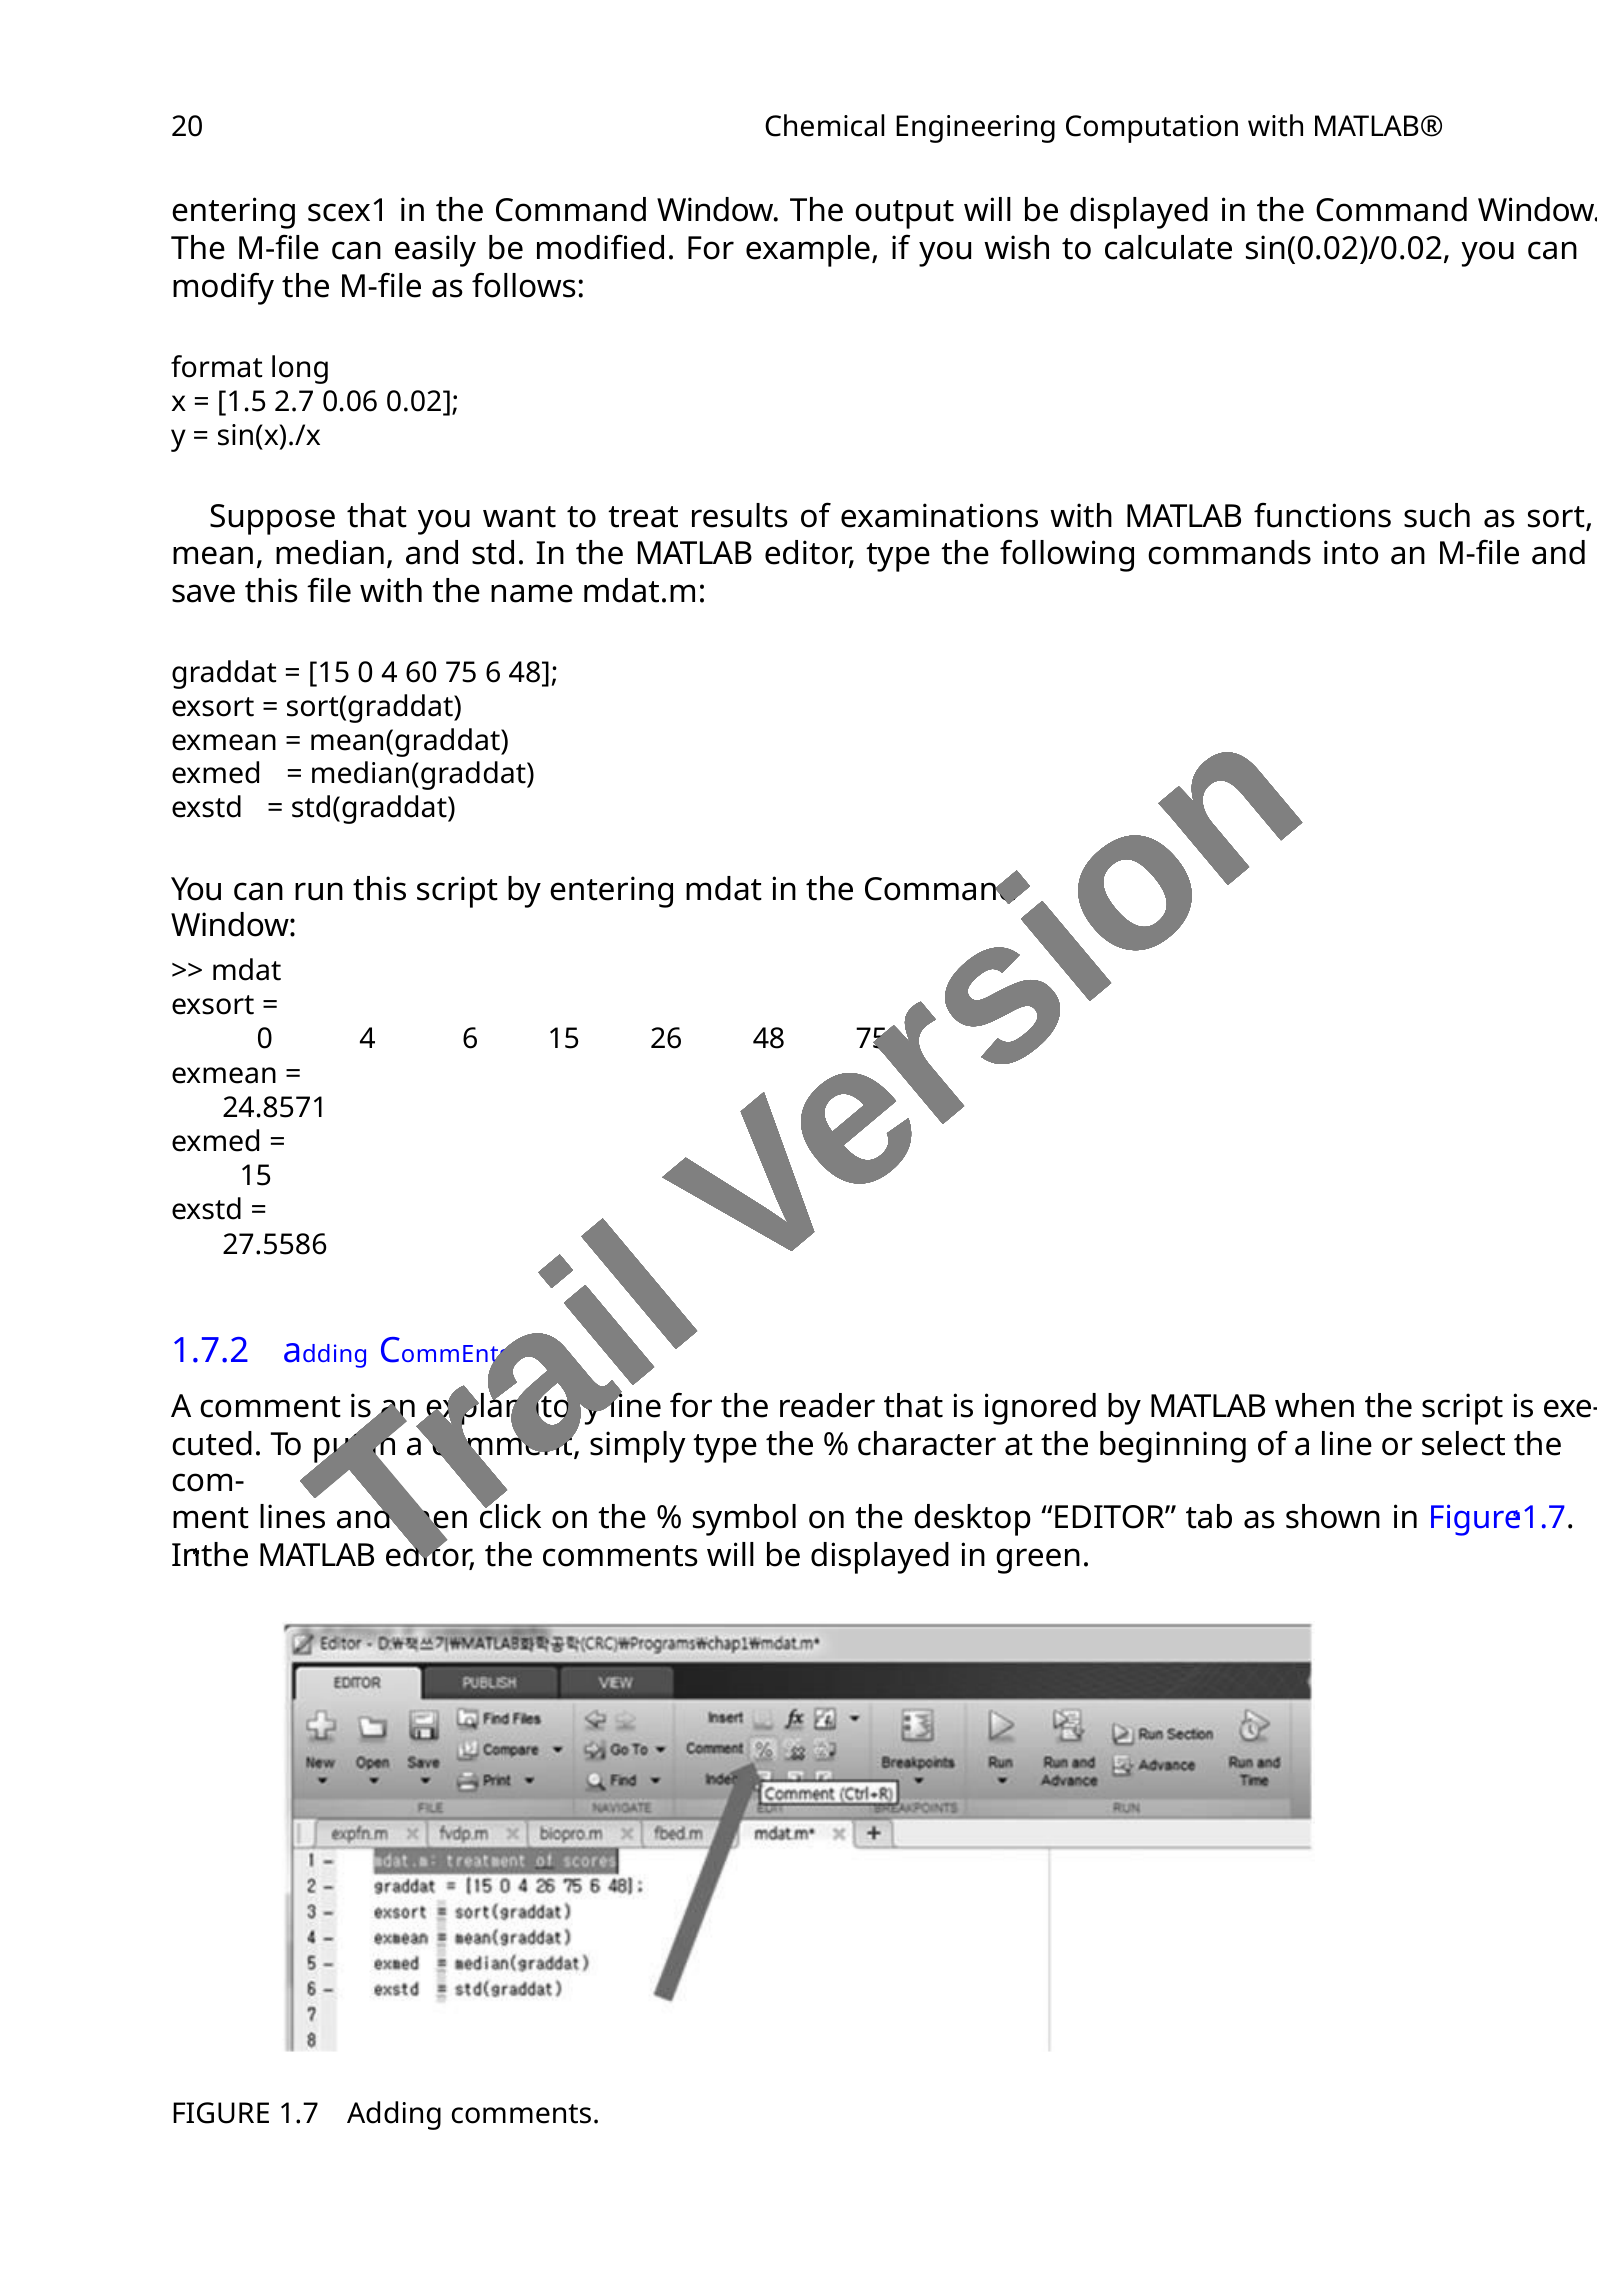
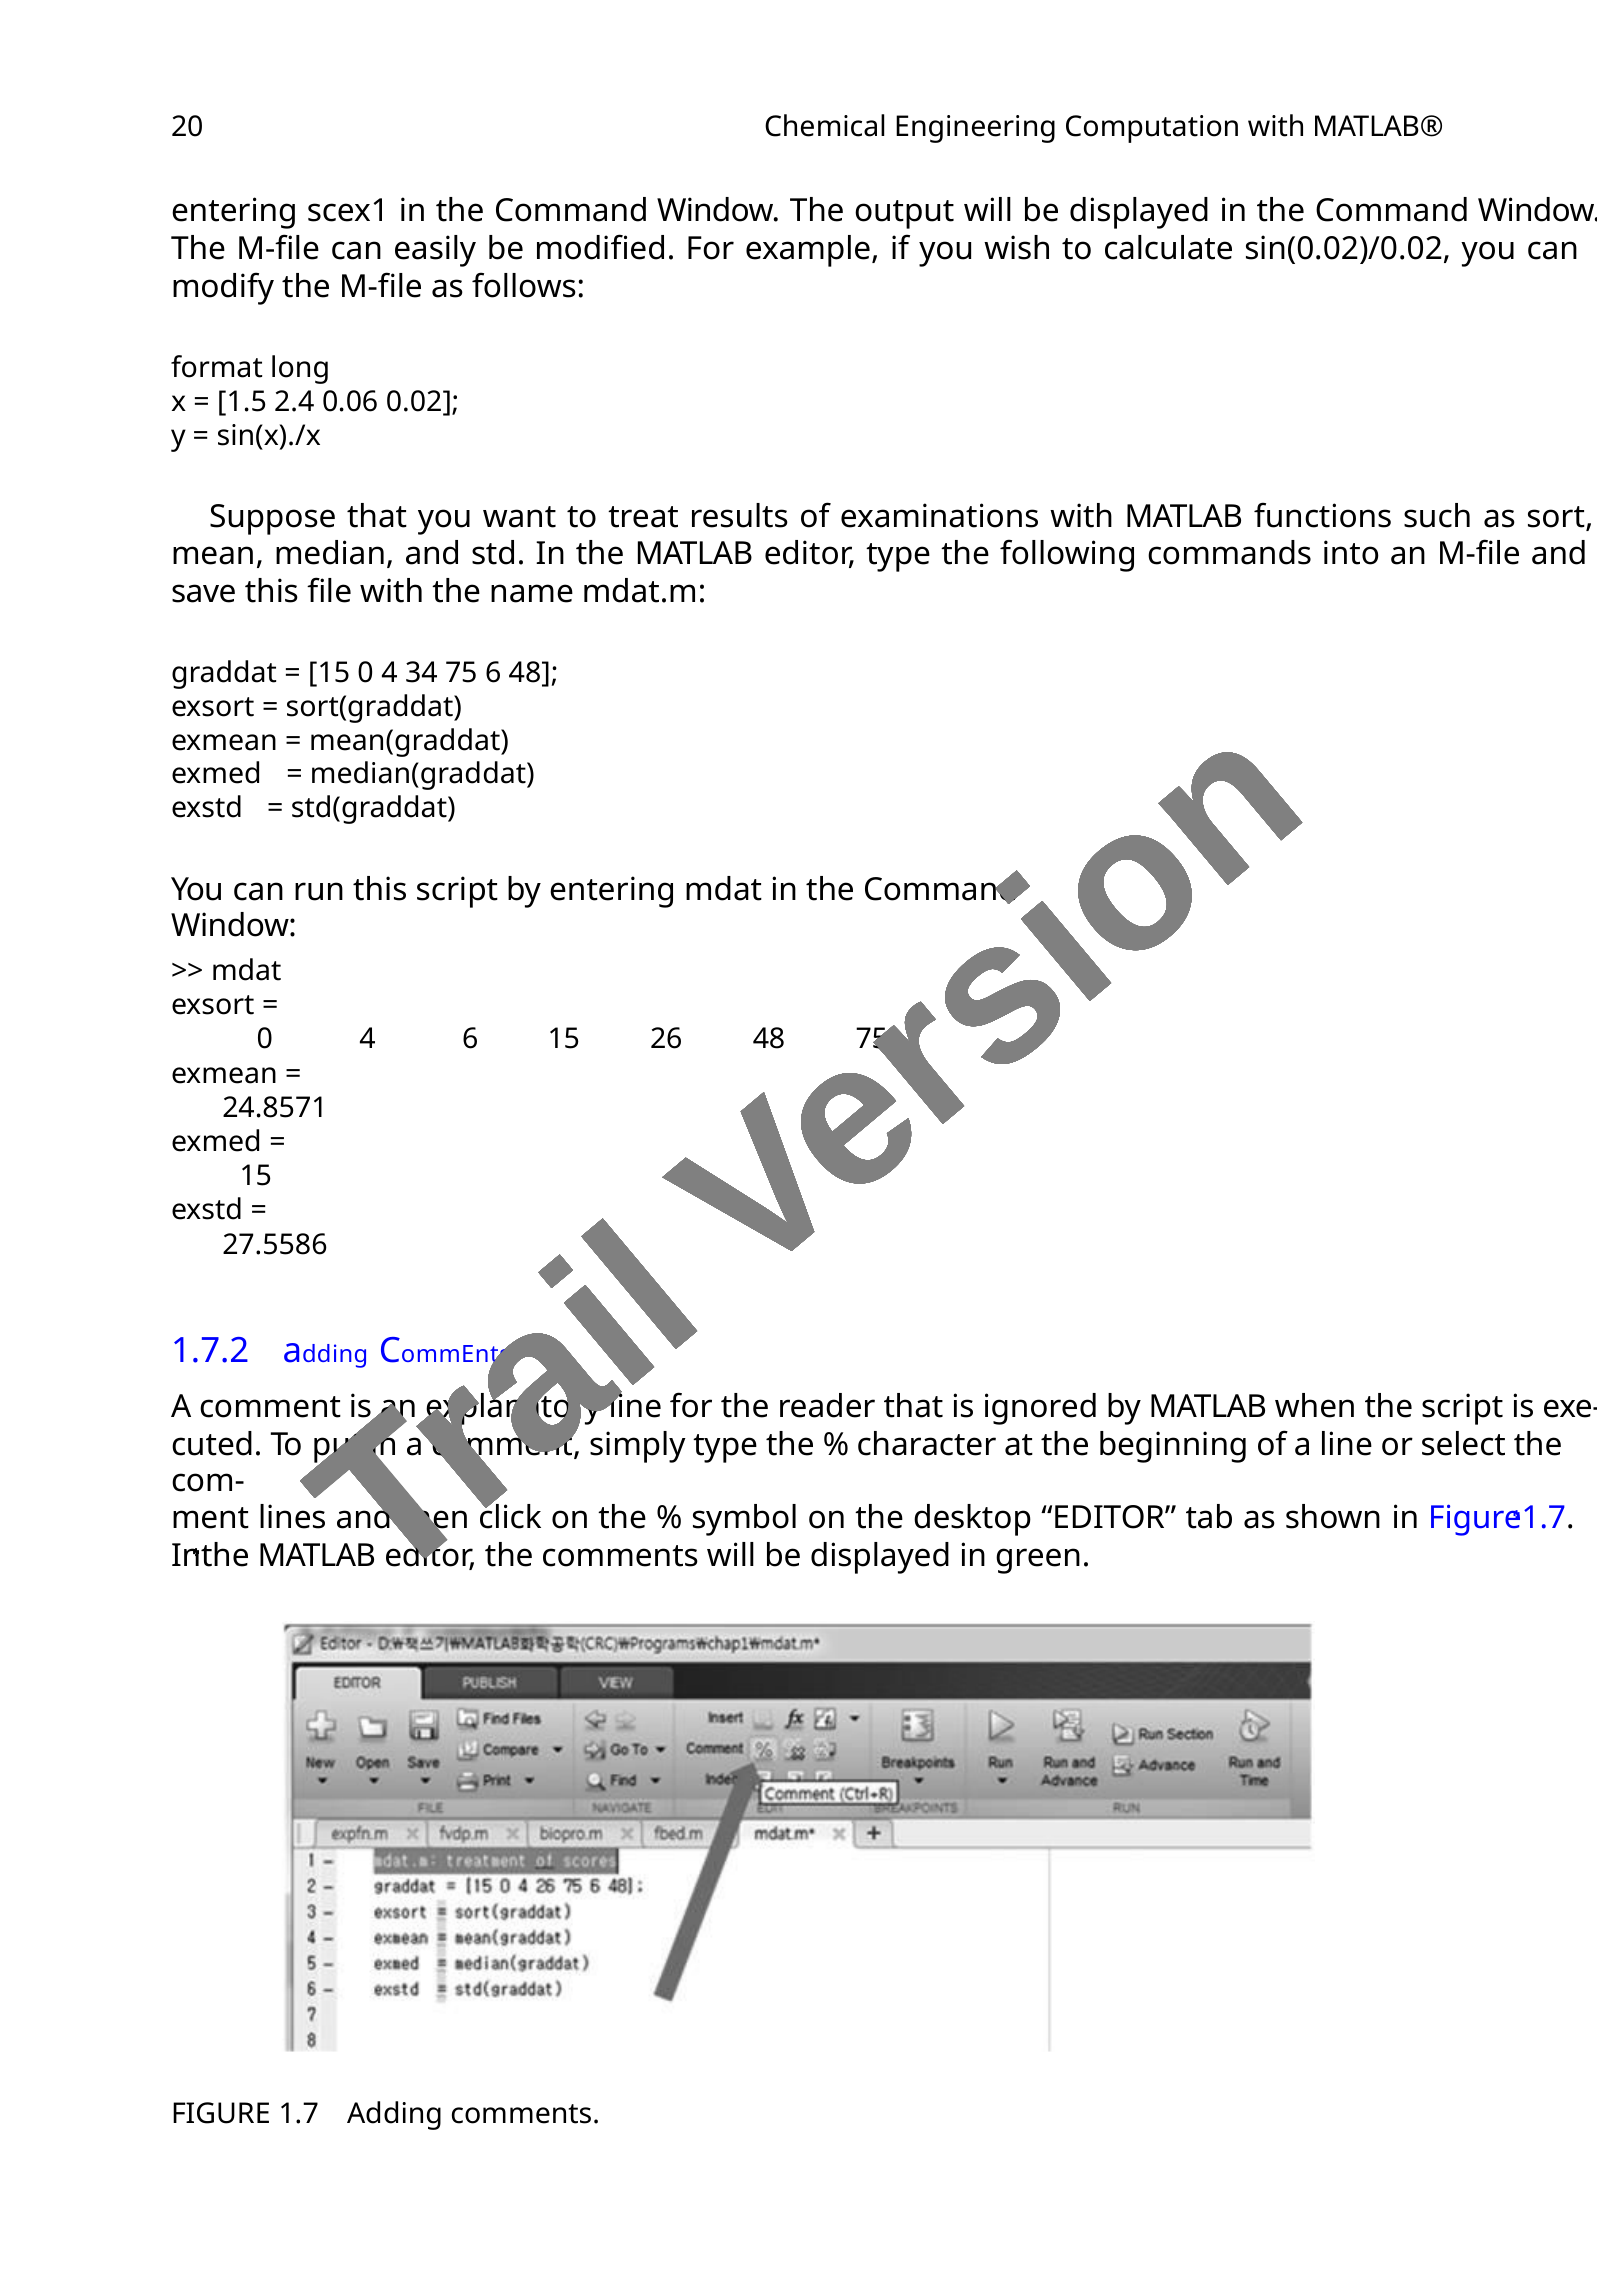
2.7: 2.7 -> 2.4
60: 60 -> 34
